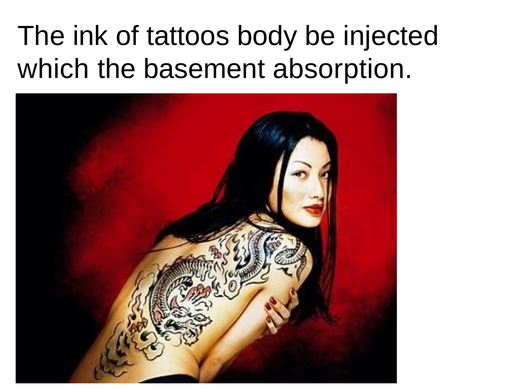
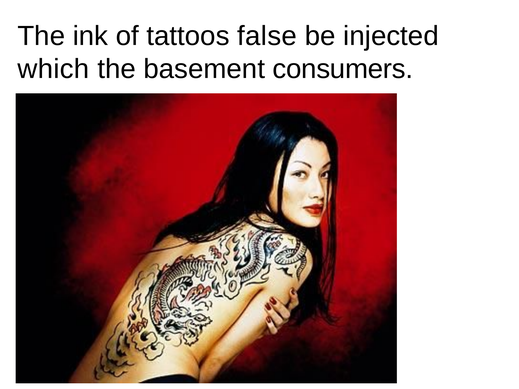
body: body -> false
absorption: absorption -> consumers
